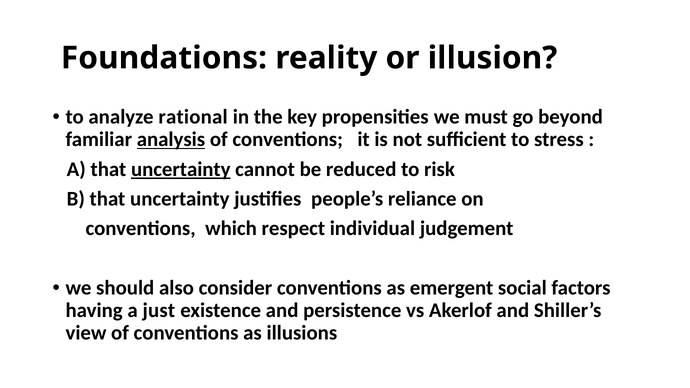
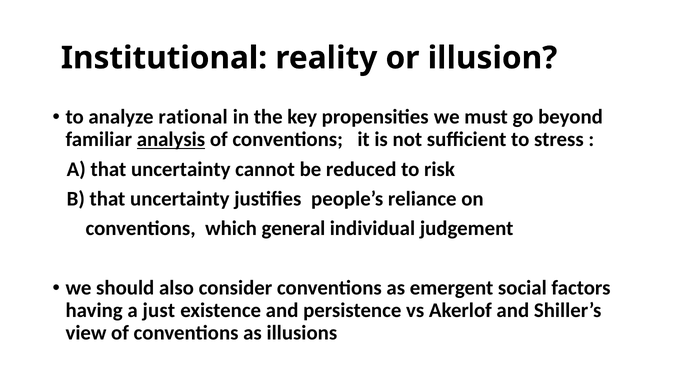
Foundations: Foundations -> Institutional
uncertainty at (181, 169) underline: present -> none
respect: respect -> general
